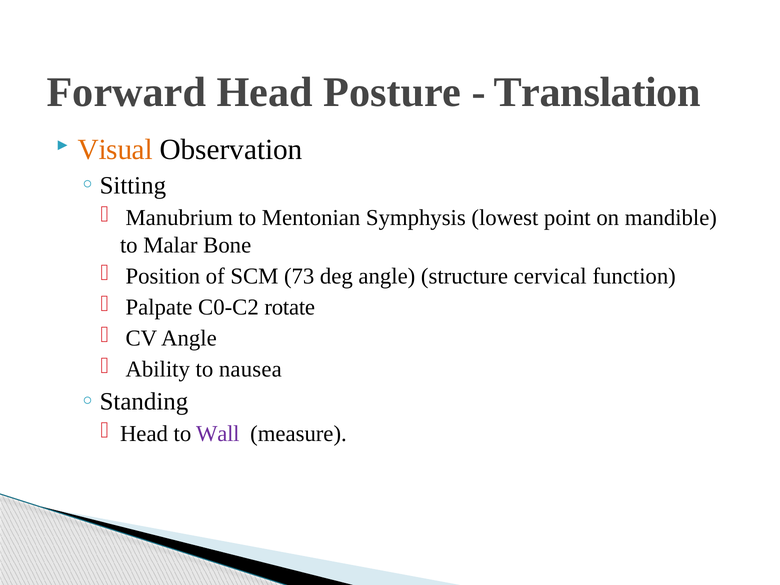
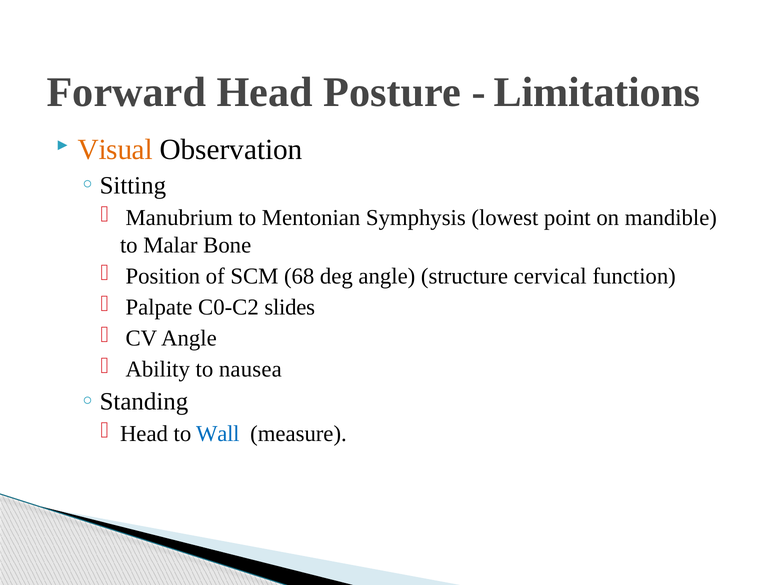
Translation: Translation -> Limitations
73: 73 -> 68
rotate: rotate -> slides
Wall colour: purple -> blue
